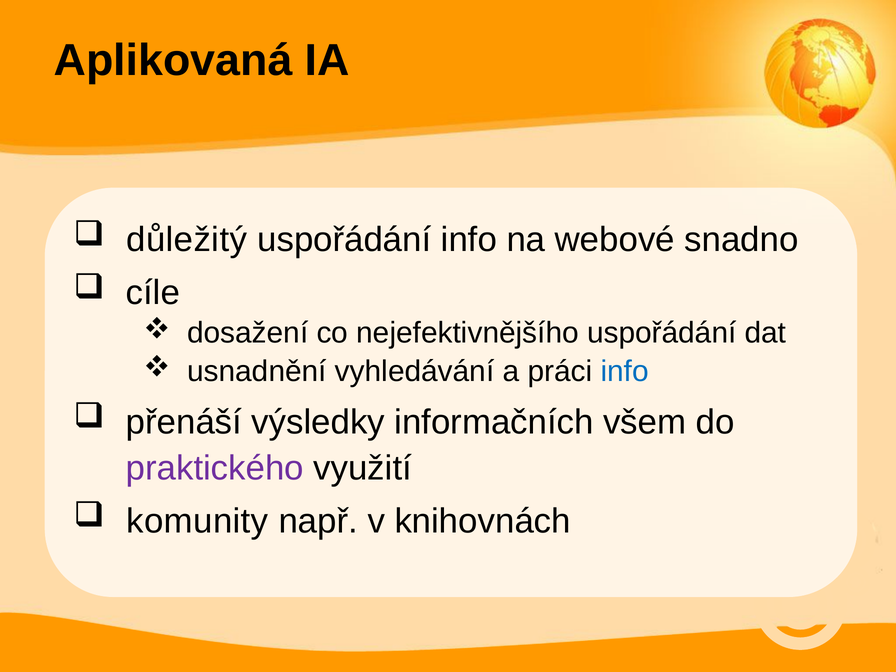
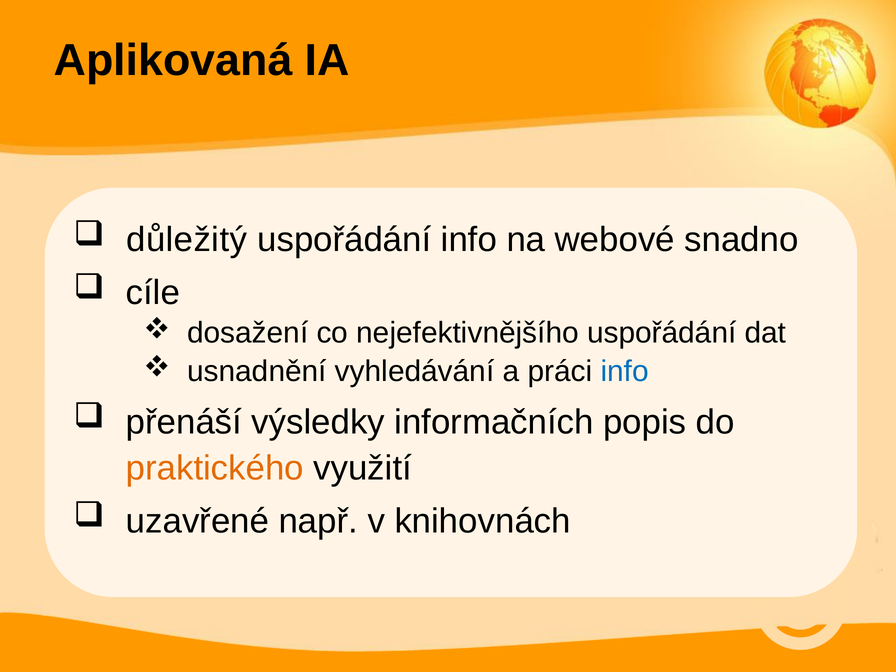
všem: všem -> popis
praktického colour: purple -> orange
komunity: komunity -> uzavřené
